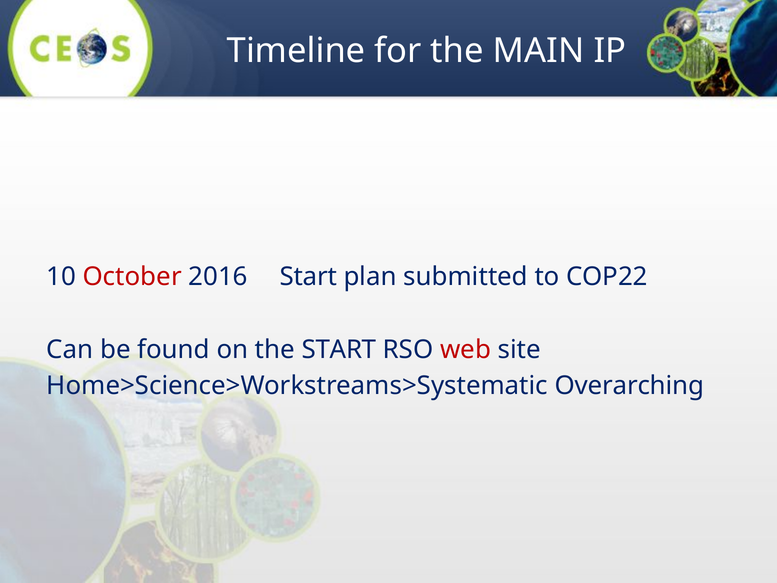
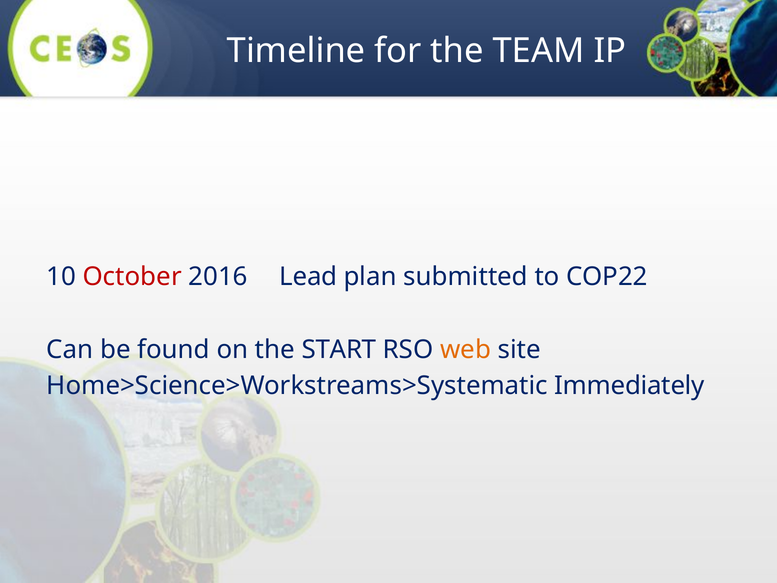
MAIN: MAIN -> TEAM
2016 Start: Start -> Lead
web colour: red -> orange
Overarching: Overarching -> Immediately
